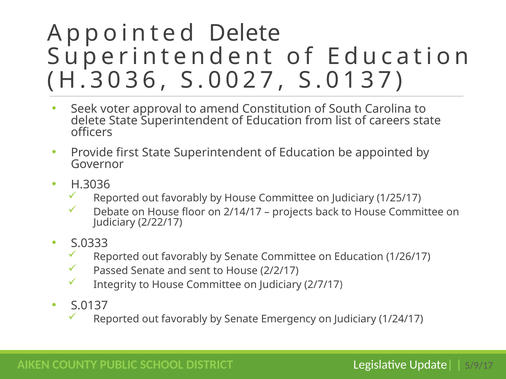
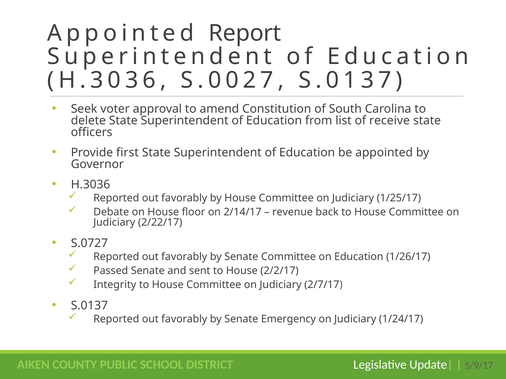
Appointed Delete: Delete -> Report
careers: careers -> receive
projects: projects -> revenue
S.0333: S.0333 -> S.0727
